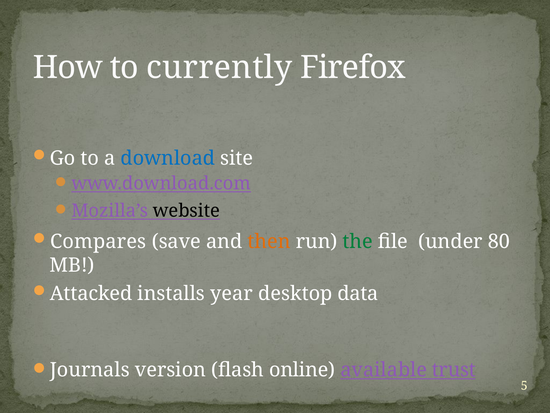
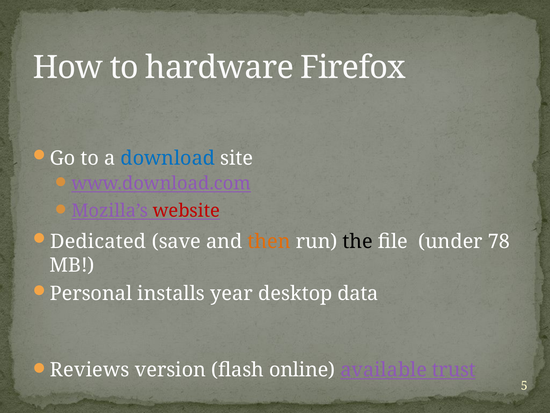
currently: currently -> hardware
website colour: black -> red
Compares: Compares -> Dedicated
the colour: green -> black
80: 80 -> 78
Attacked: Attacked -> Personal
Journals: Journals -> Reviews
